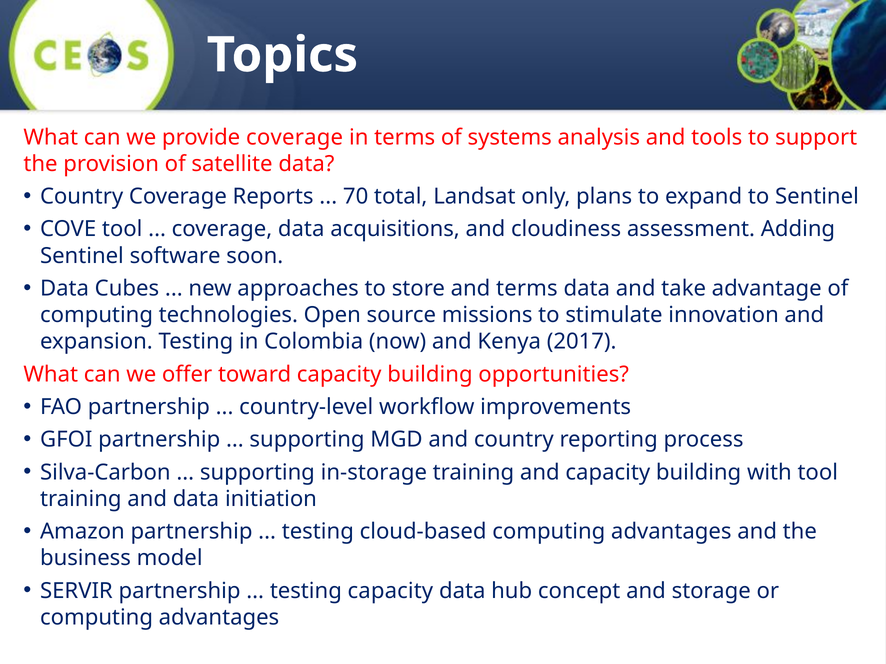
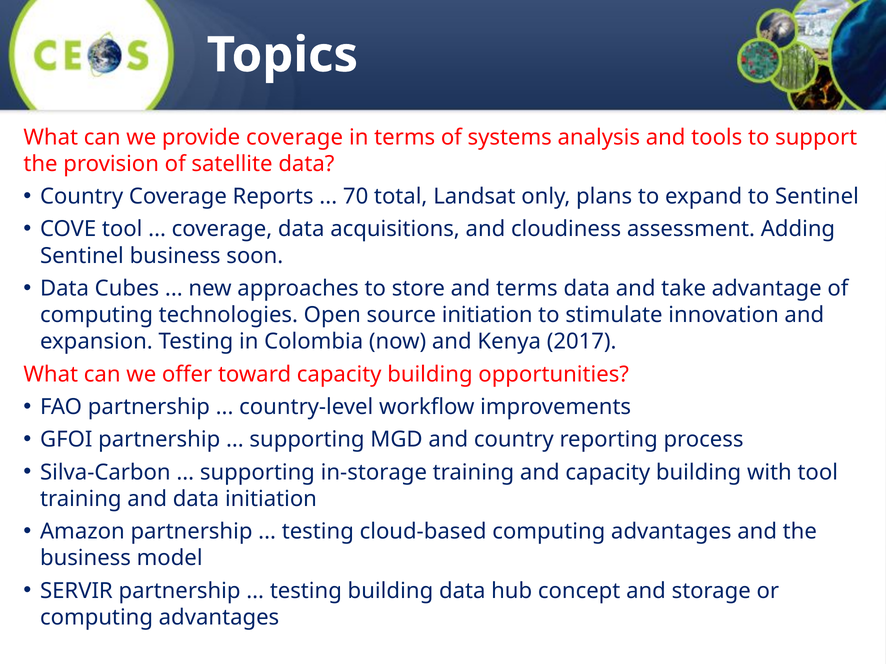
Sentinel software: software -> business
source missions: missions -> initiation
testing capacity: capacity -> building
